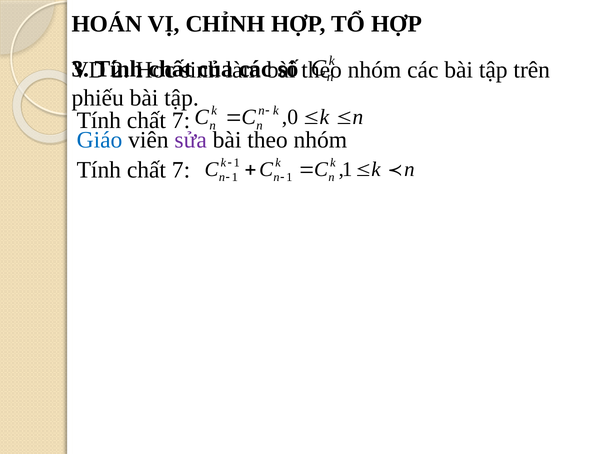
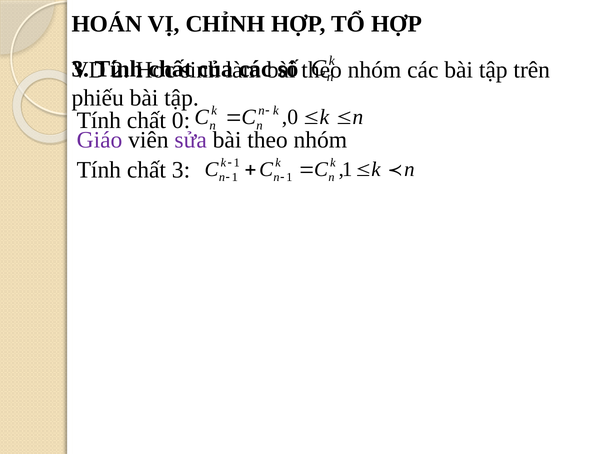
7 at (181, 120): 7 -> 0
Giáo colour: blue -> purple
7 at (181, 170): 7 -> 3
